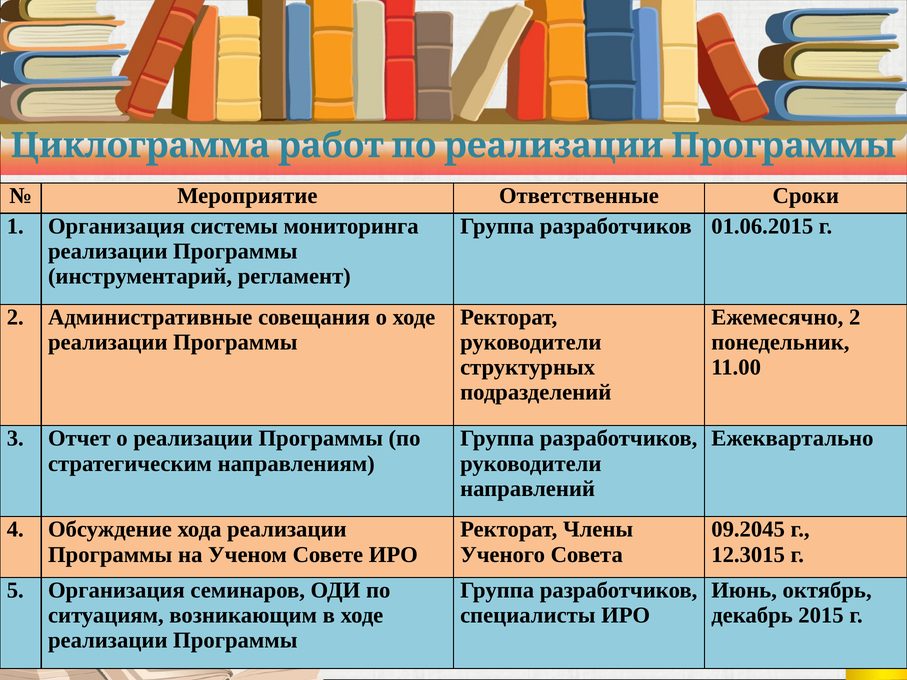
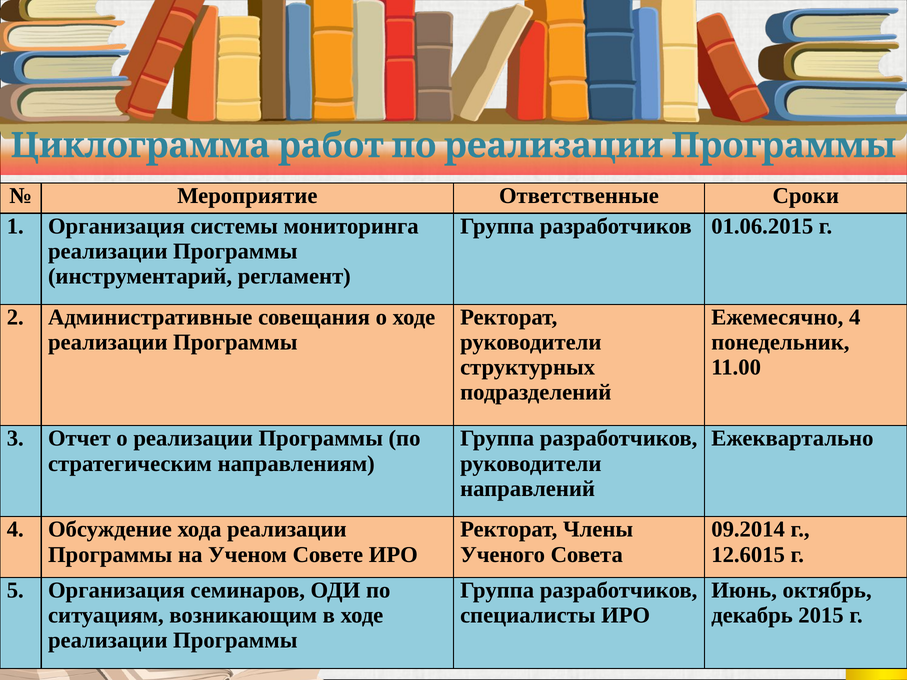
Ежемесячно 2: 2 -> 4
09.2045: 09.2045 -> 09.2014
12.3015: 12.3015 -> 12.6015
